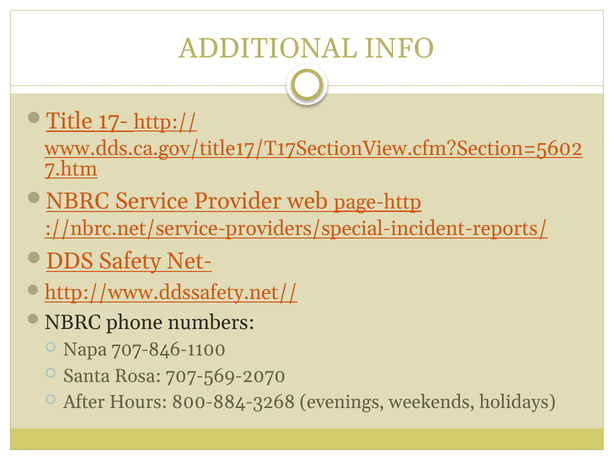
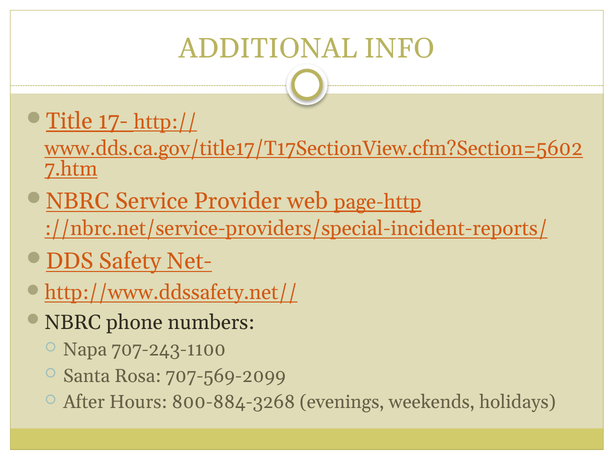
707-846-1100: 707-846-1100 -> 707-243-1100
707-569-2070: 707-569-2070 -> 707-569-2099
